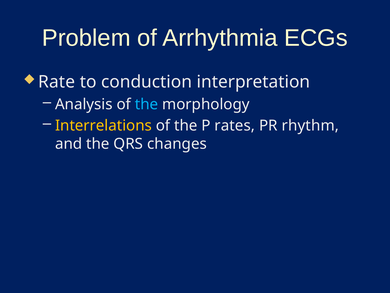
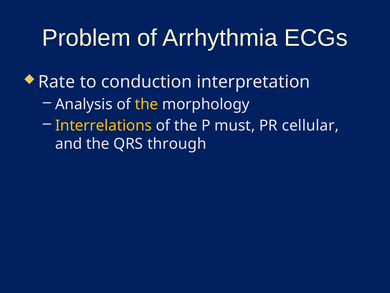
the at (147, 104) colour: light blue -> yellow
rates: rates -> must
rhythm: rhythm -> cellular
changes: changes -> through
